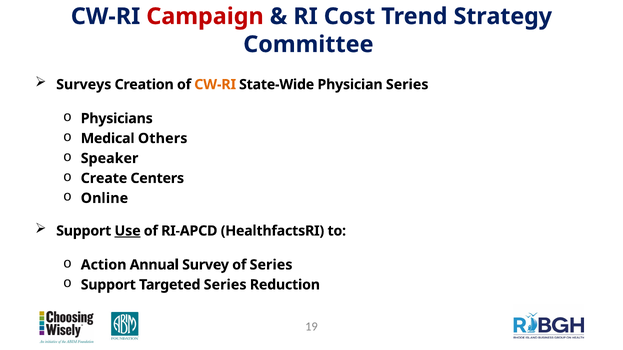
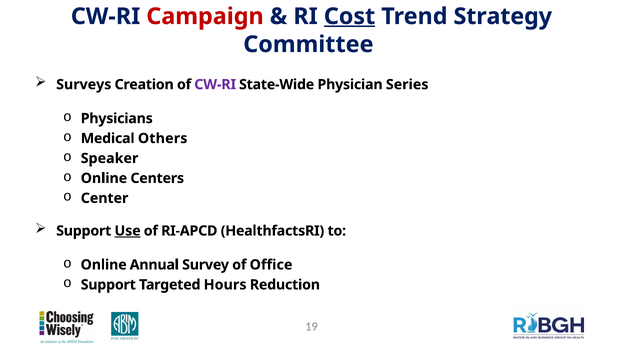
Cost underline: none -> present
CW-RI at (215, 85) colour: orange -> purple
Create at (104, 178): Create -> Online
Online: Online -> Center
Action at (104, 265): Action -> Online
of Series: Series -> Office
Targeted Series: Series -> Hours
